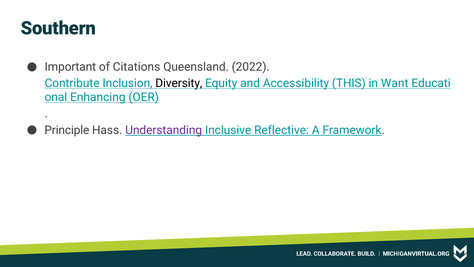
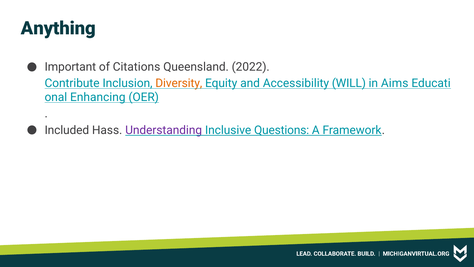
Southern: Southern -> Anything
Diversity colour: black -> orange
THIS: THIS -> WILL
Want: Want -> Aims
Principle: Principle -> Included
Reflective: Reflective -> Questions
